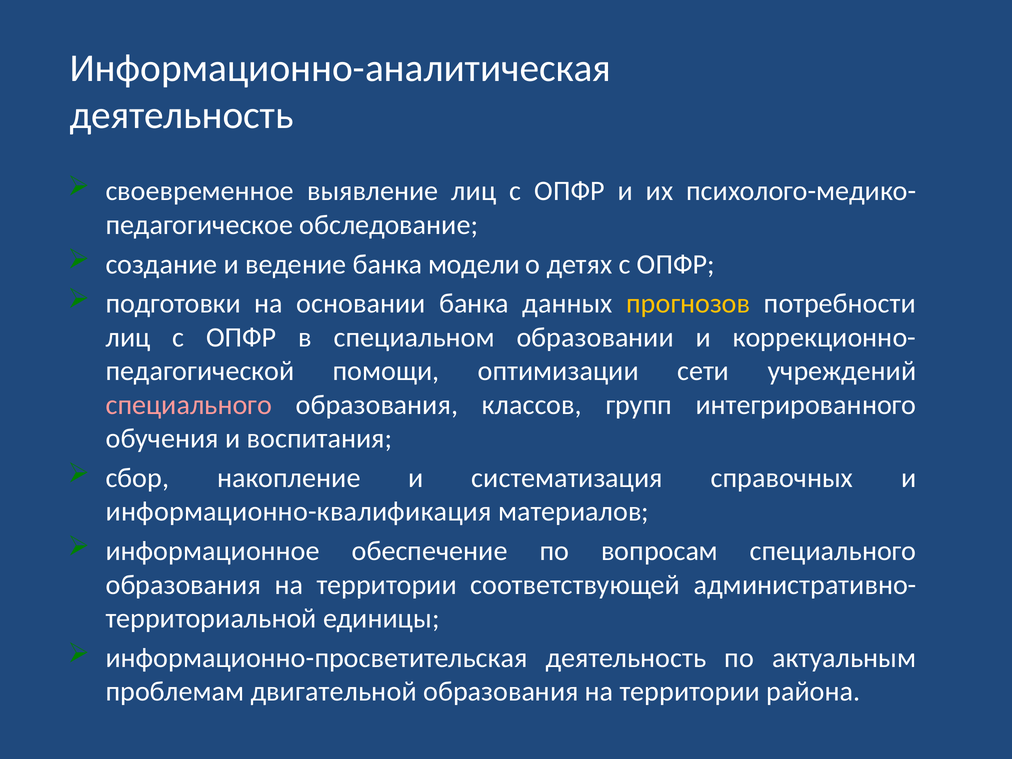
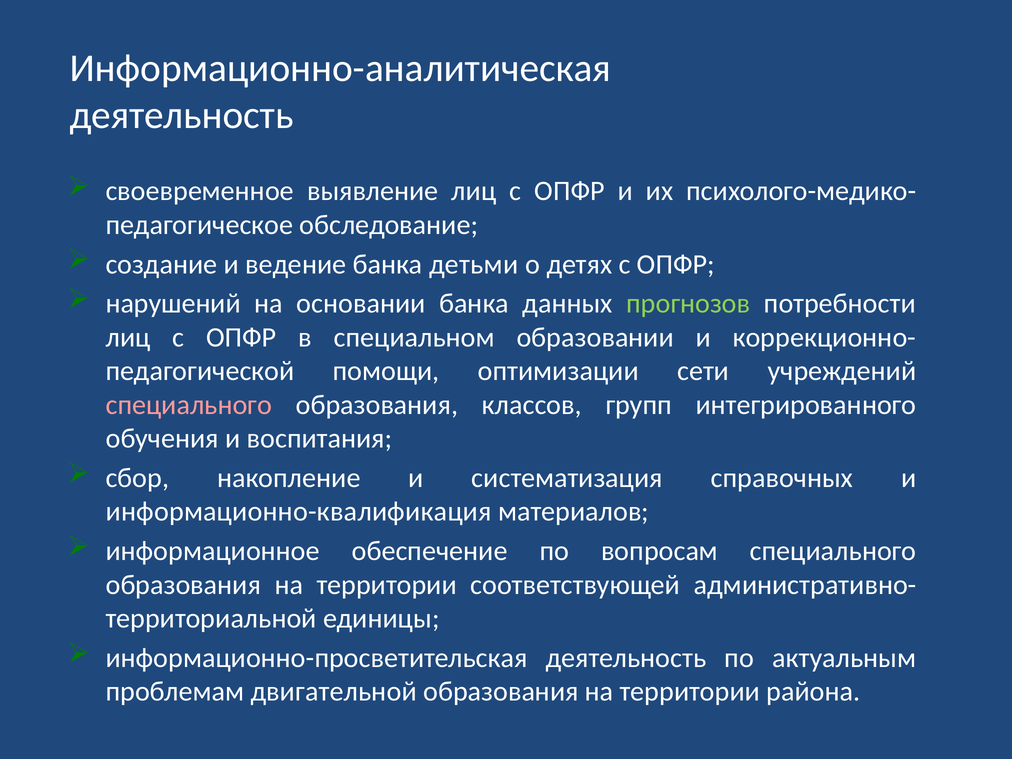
модели: модели -> детьми
подготовки: подготовки -> нарушений
прогнозов colour: yellow -> light green
